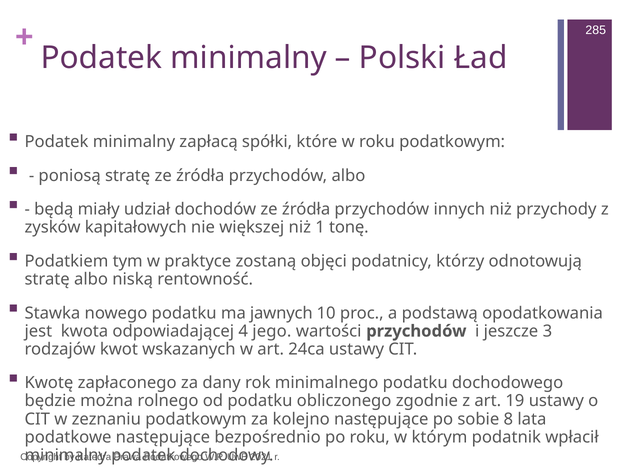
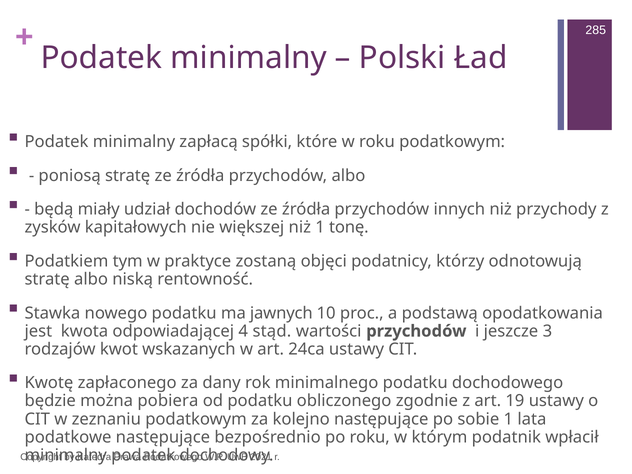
jego: jego -> stąd
rolnego: rolnego -> pobiera
sobie 8: 8 -> 1
